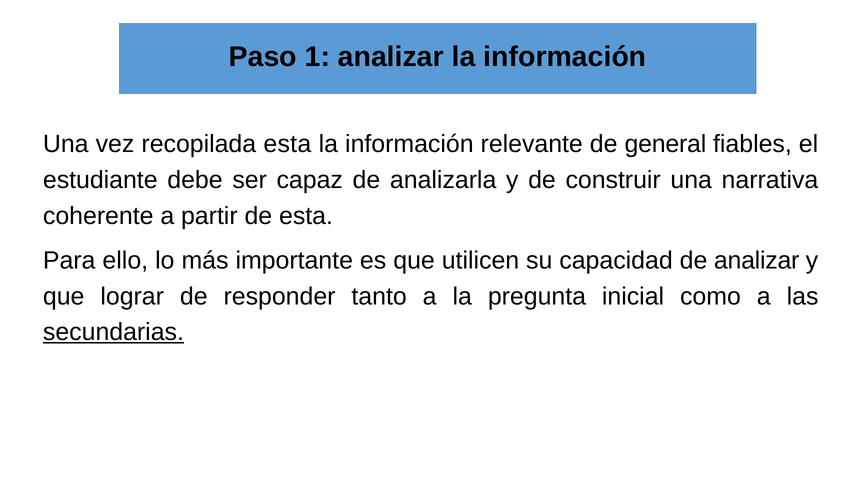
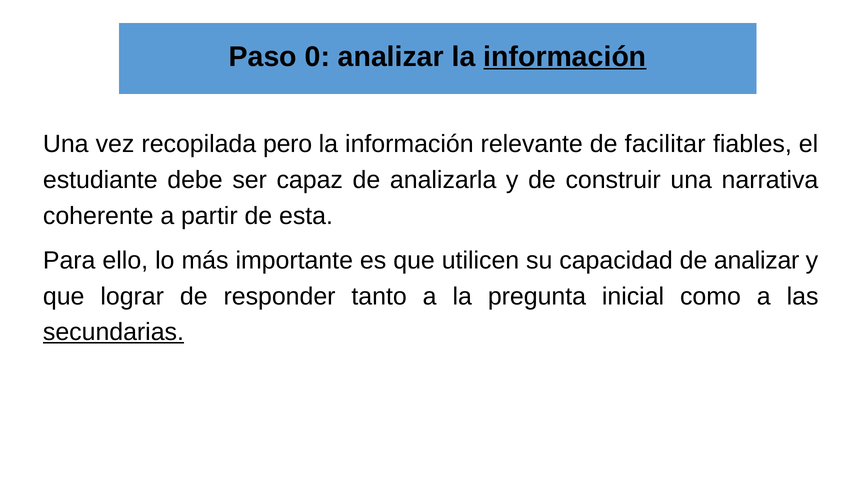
1: 1 -> 0
información at (565, 57) underline: none -> present
recopilada esta: esta -> pero
general: general -> facilitar
